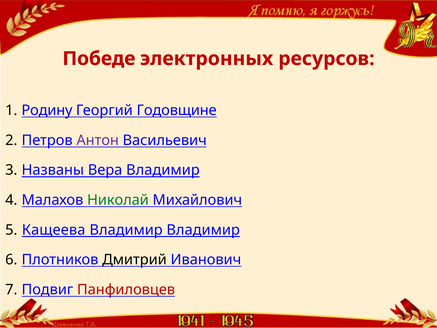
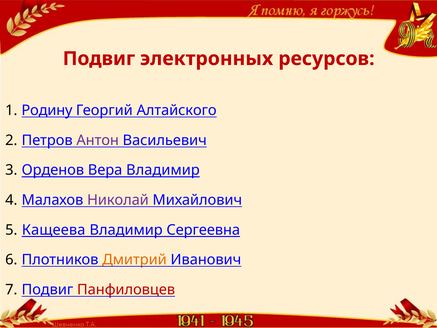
Победе at (99, 59): Победе -> Подвиг
Годовщине: Годовщине -> Алтайского
Названы: Названы -> Орденов
Николай colour: green -> purple
Владимир Владимир: Владимир -> Сергеевна
Дмитрий colour: black -> orange
